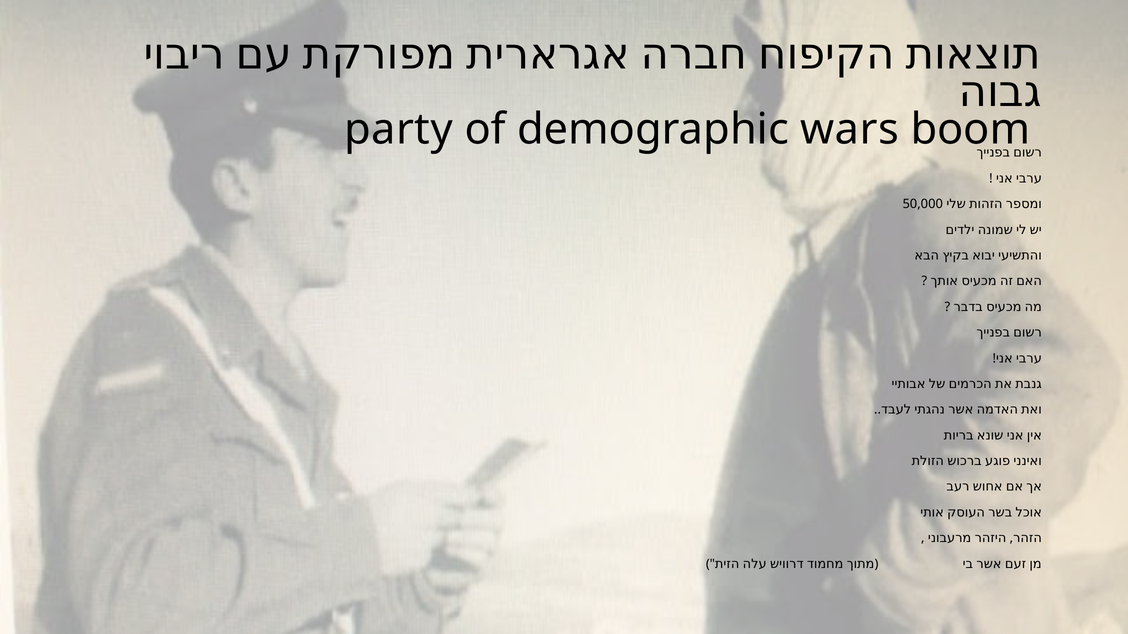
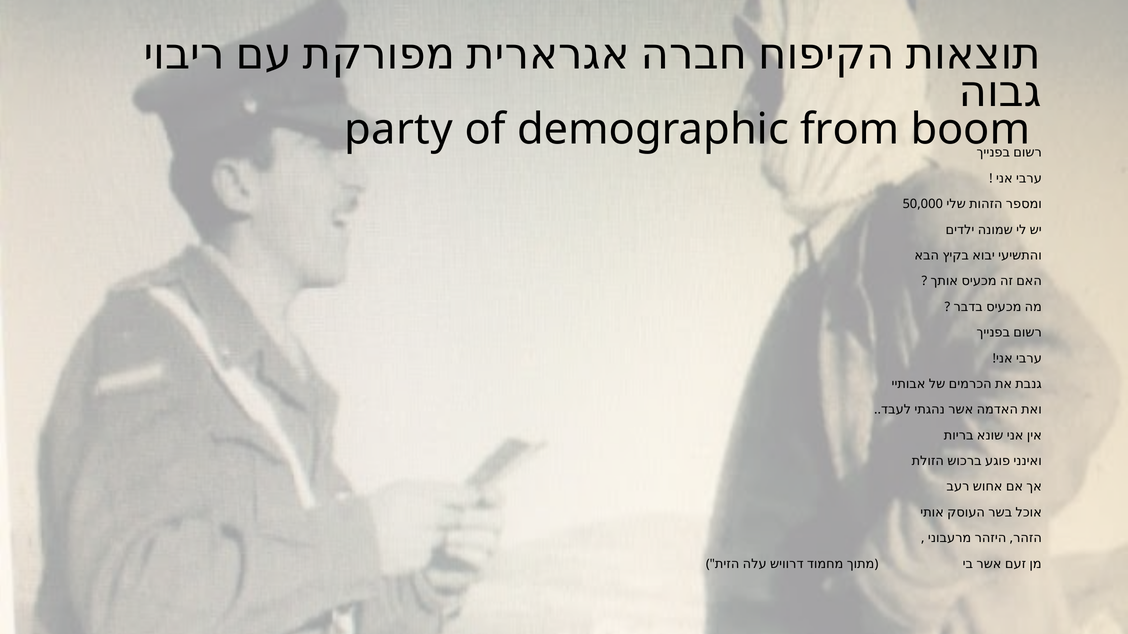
wars: wars -> from
